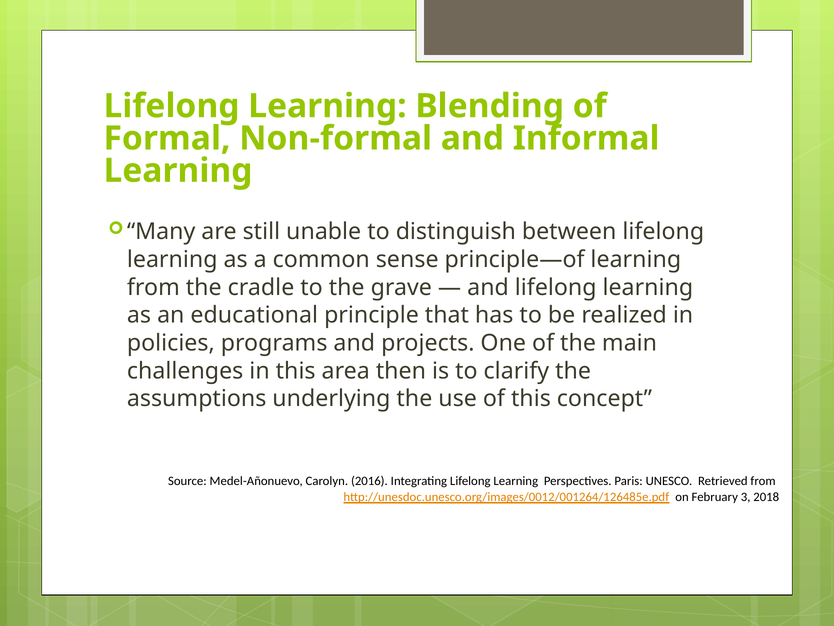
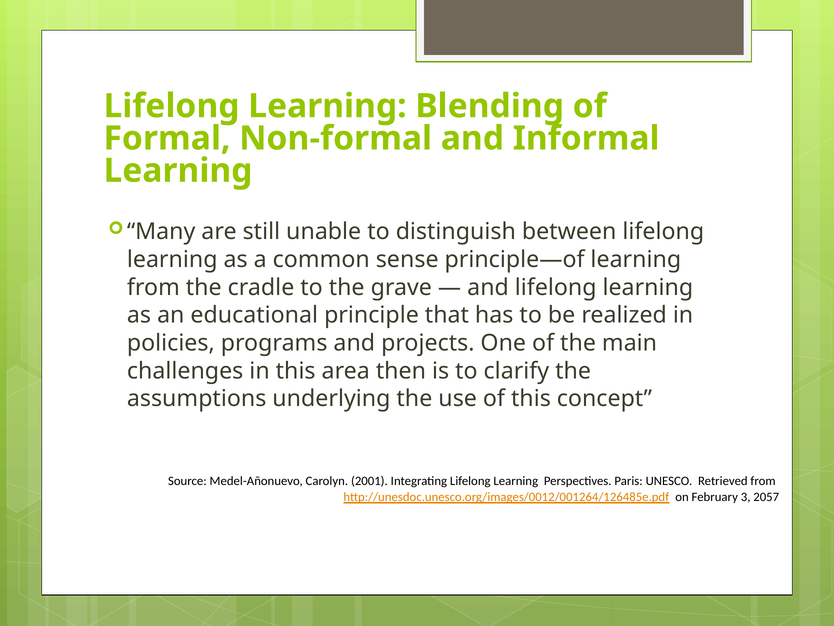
2016: 2016 -> 2001
2018: 2018 -> 2057
